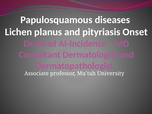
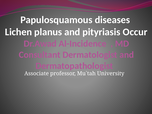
Onset: Onset -> Occur
